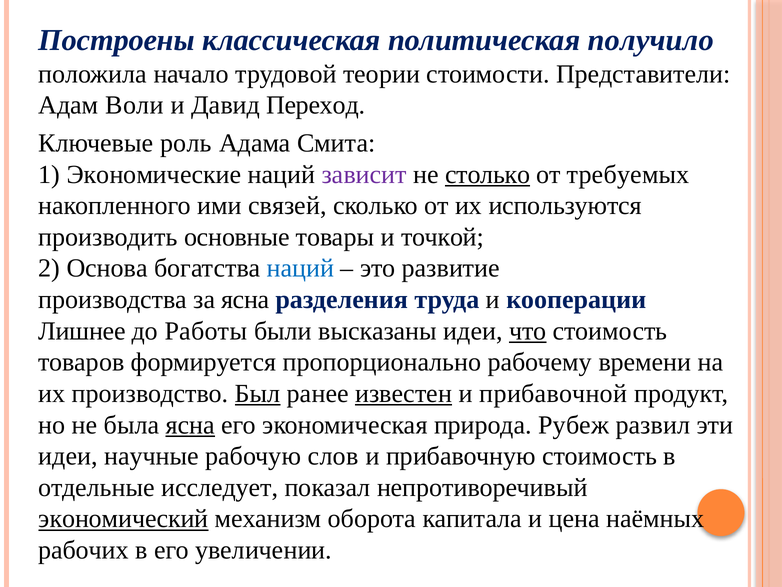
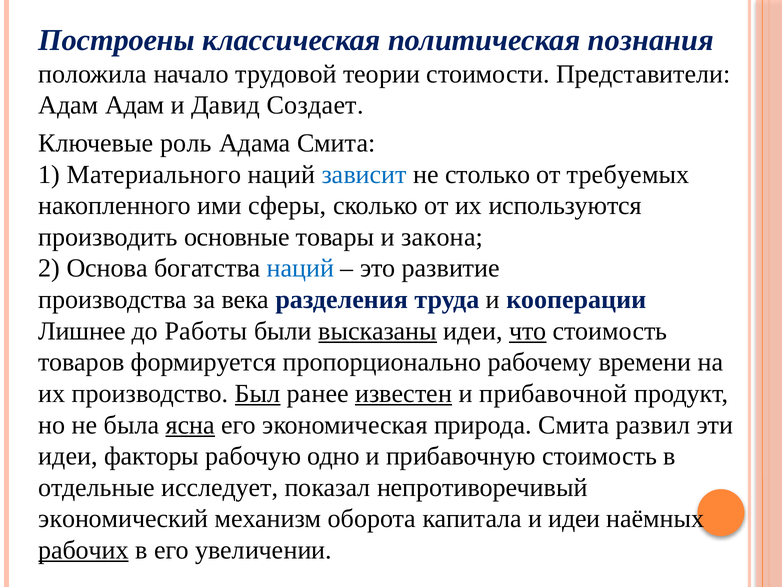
получило: получило -> познания
Адам Воли: Воли -> Адам
Переход: Переход -> Создает
Экономические: Экономические -> Материального
зависит colour: purple -> blue
столько underline: present -> none
связей: связей -> сферы
точкой: точкой -> закона
за ясна: ясна -> века
высказаны underline: none -> present
природа Рубеж: Рубеж -> Смита
научные: научные -> факторы
слов: слов -> одно
экономический underline: present -> none
и цена: цена -> идеи
рабочих underline: none -> present
